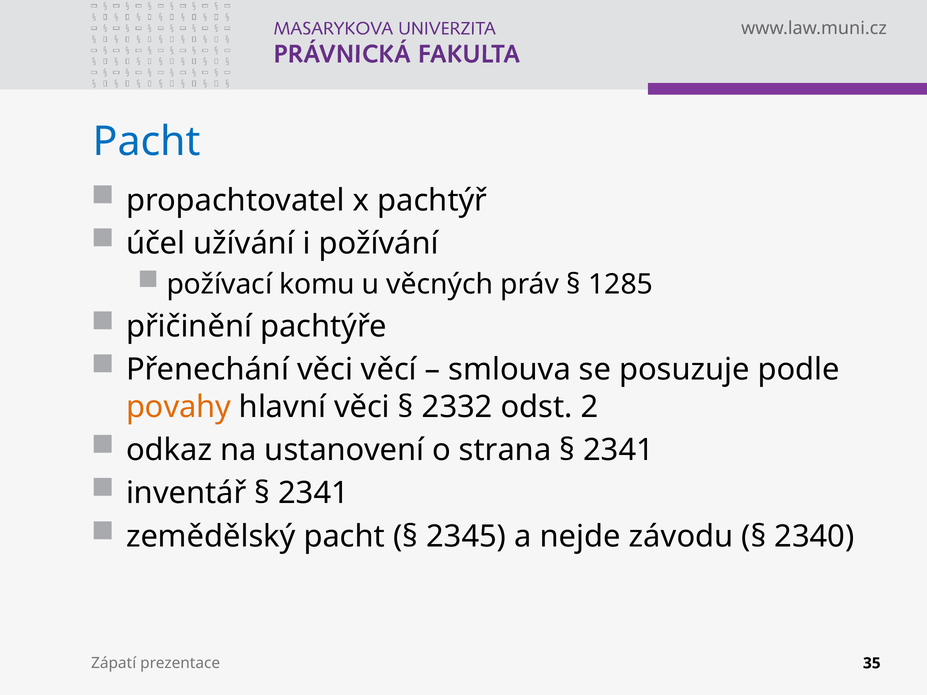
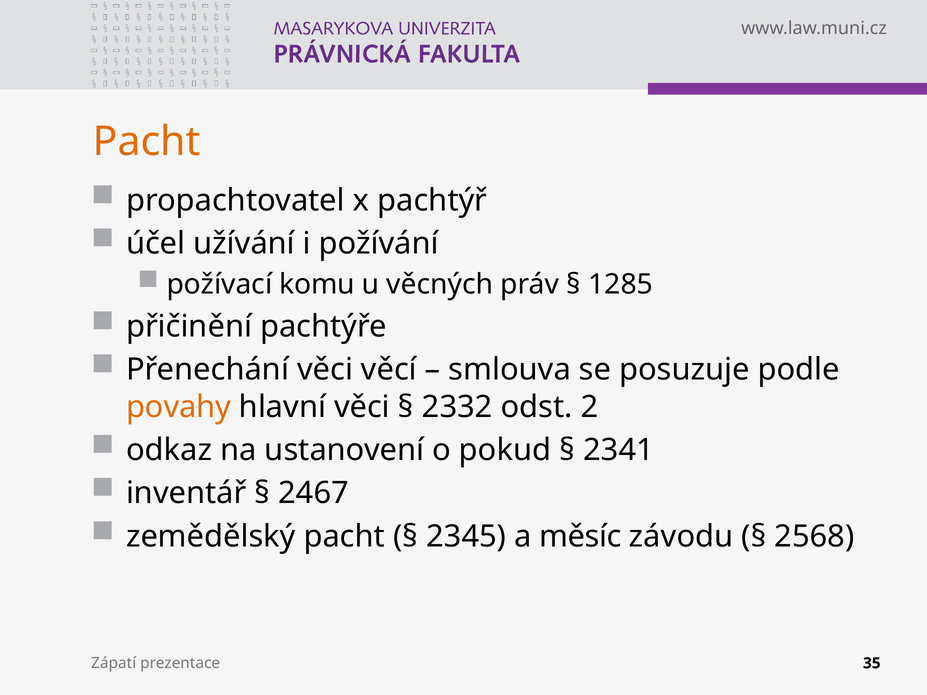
Pacht at (147, 142) colour: blue -> orange
strana: strana -> pokud
2341 at (314, 493): 2341 -> 2467
nejde: nejde -> měsíc
2340: 2340 -> 2568
